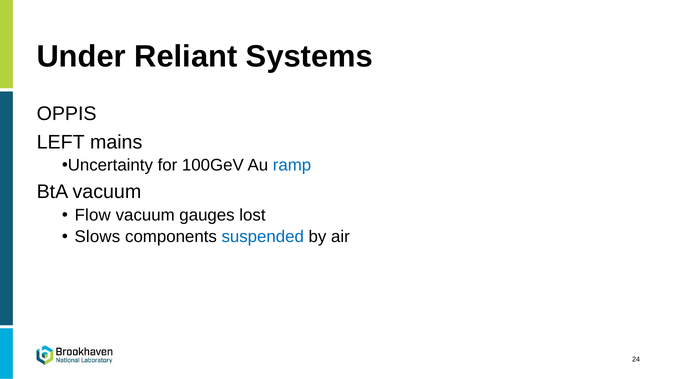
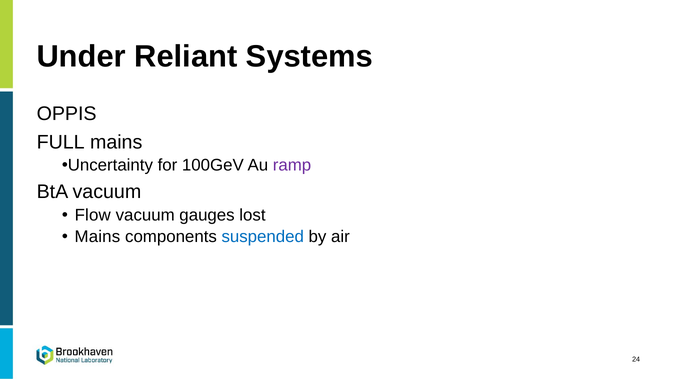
LEFT: LEFT -> FULL
ramp colour: blue -> purple
Slows at (97, 237): Slows -> Mains
